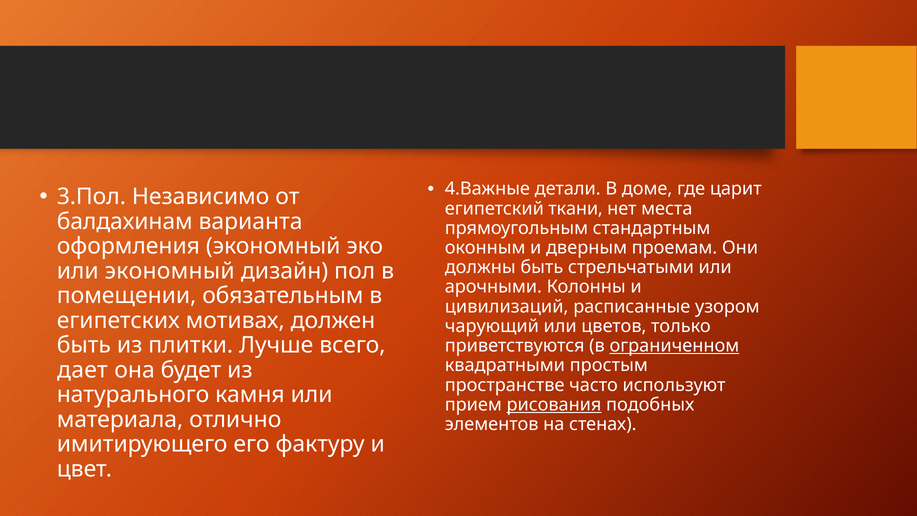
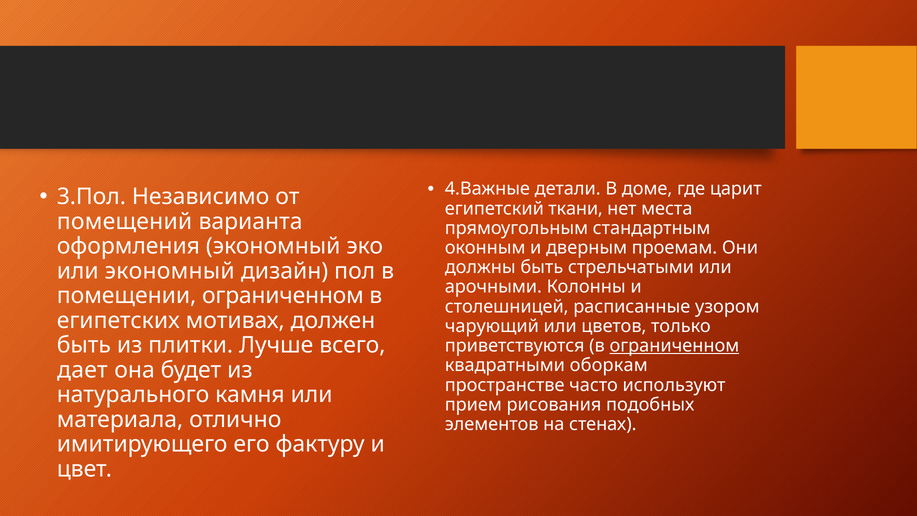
балдахинам: балдахинам -> помещений
помещении обязательным: обязательным -> ограниченном
цивилизаций: цивилизаций -> столешницей
простым: простым -> оборкам
рисования underline: present -> none
